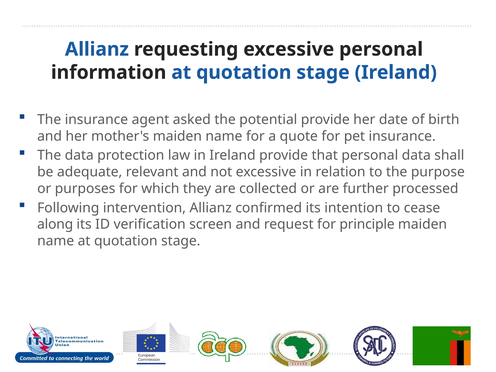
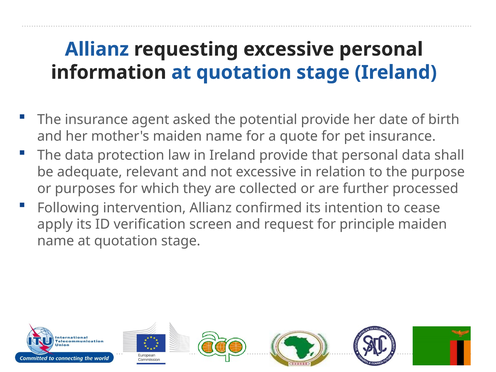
along: along -> apply
